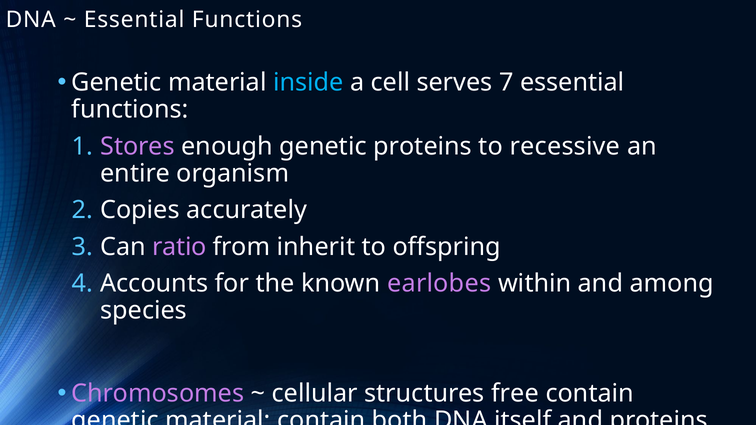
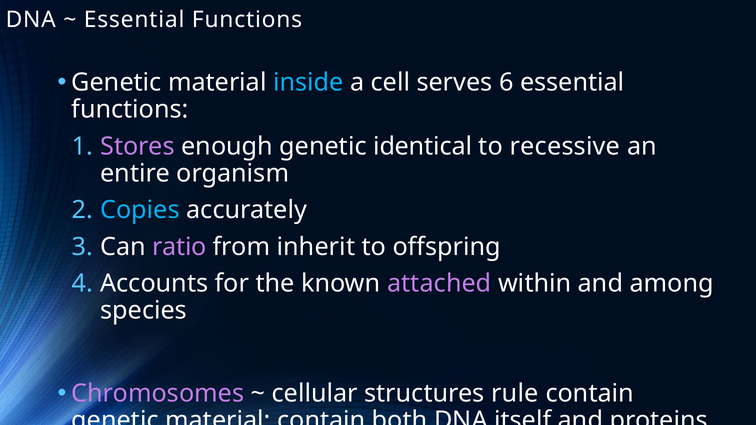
7: 7 -> 6
genetic proteins: proteins -> identical
Copies colour: white -> light blue
earlobes: earlobes -> attached
free: free -> rule
